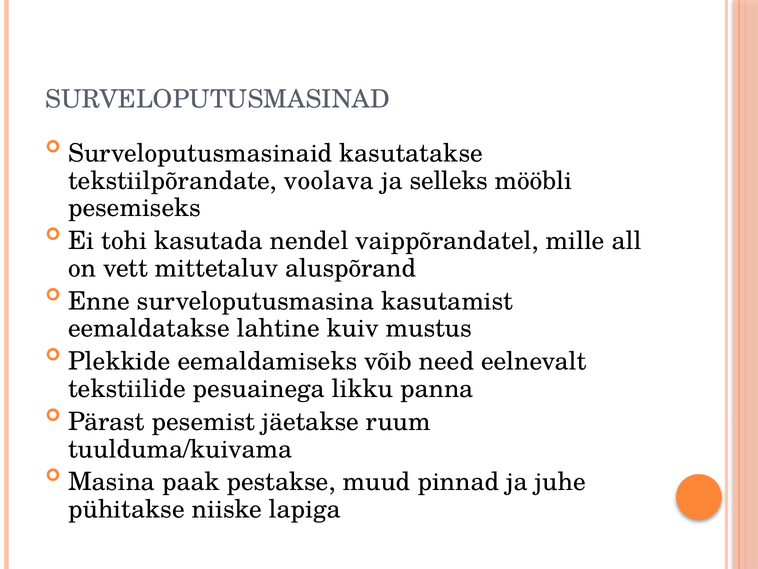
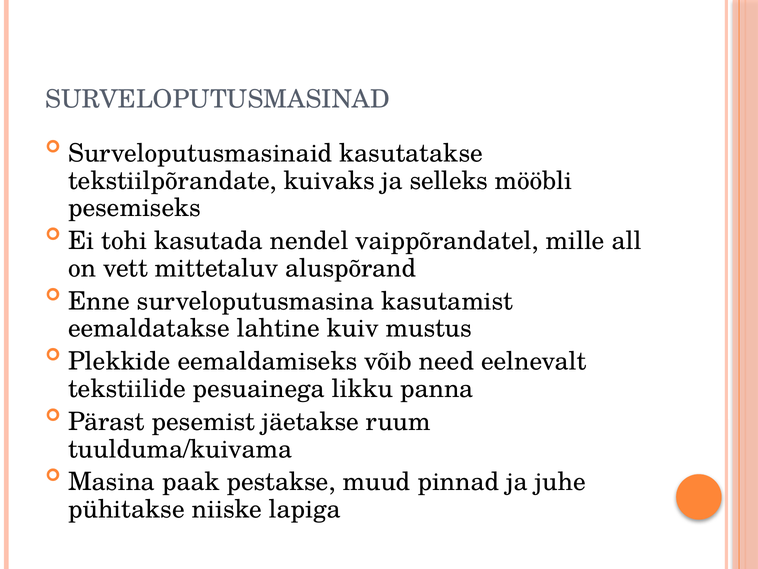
voolava: voolava -> kuivaks
